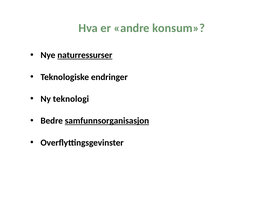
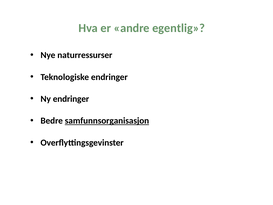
konsum: konsum -> egentlig
naturressurser underline: present -> none
Ny teknologi: teknologi -> endringer
